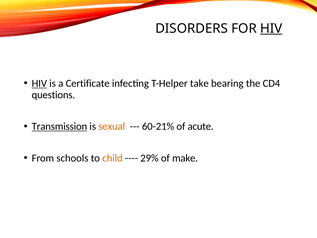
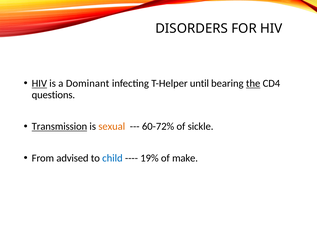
HIV at (271, 28) underline: present -> none
Certificate: Certificate -> Dominant
take: take -> until
the underline: none -> present
60-21%: 60-21% -> 60-72%
acute: acute -> sickle
schools: schools -> advised
child colour: orange -> blue
29%: 29% -> 19%
